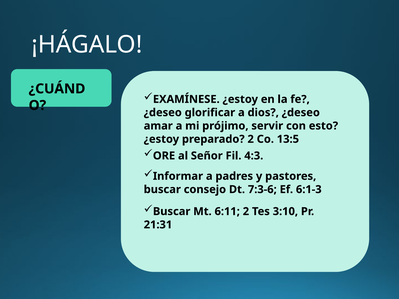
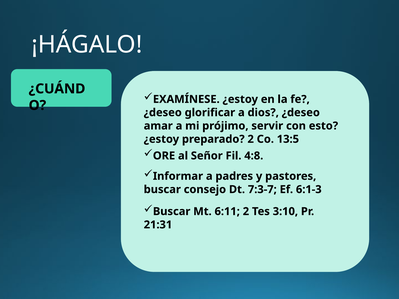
4:3: 4:3 -> 4:8
7:3-6: 7:3-6 -> 7:3-7
